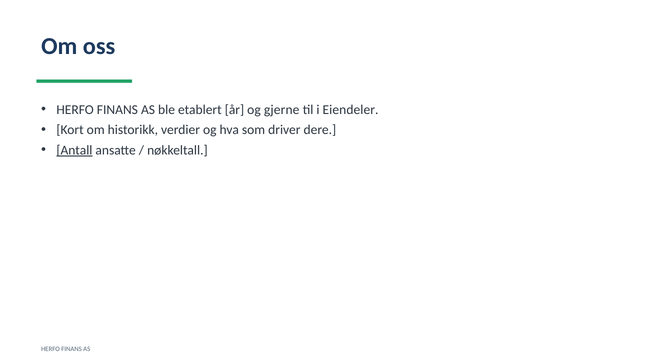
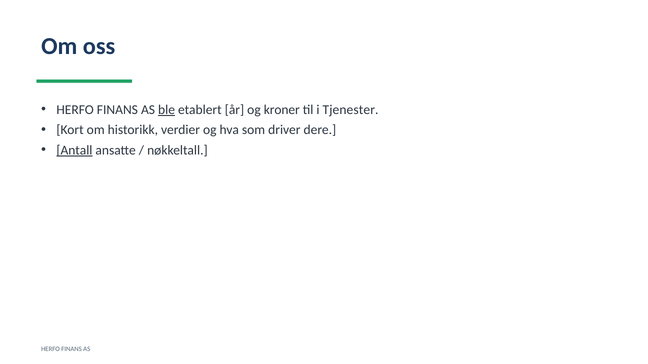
ble underline: none -> present
gjerne: gjerne -> kroner
Eiendeler: Eiendeler -> Tjenester
